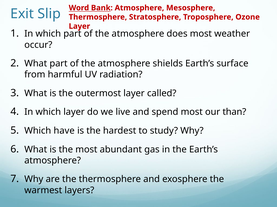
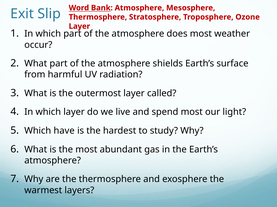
than: than -> light
